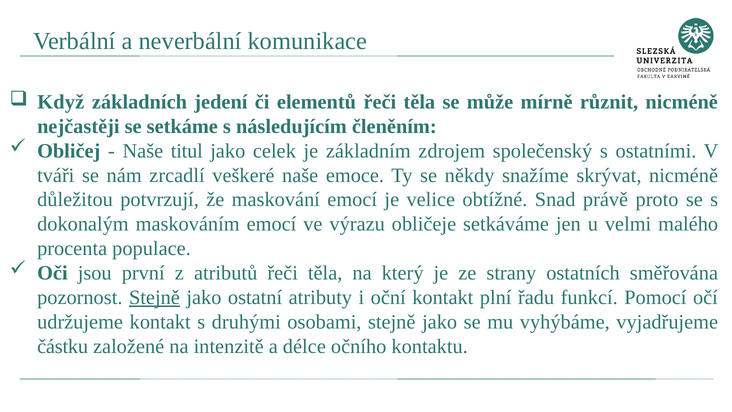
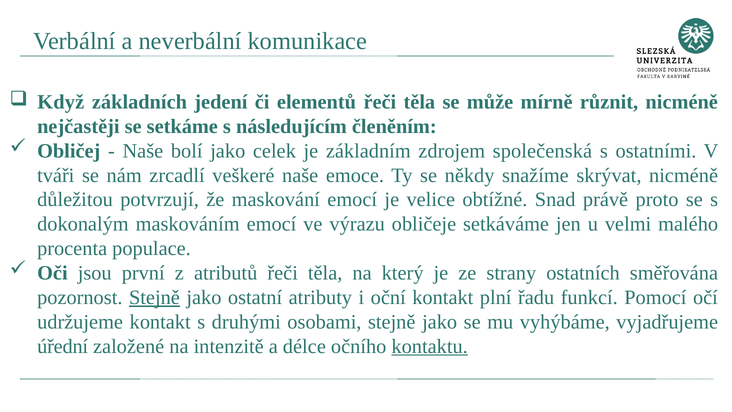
titul: titul -> bolí
společenský: společenský -> společenská
částku: částku -> úřední
kontaktu underline: none -> present
